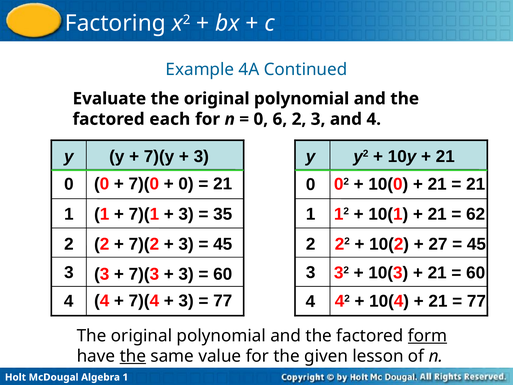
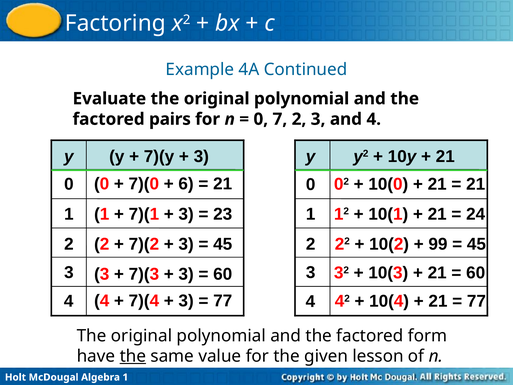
each: each -> pairs
6: 6 -> 7
0 at (186, 184): 0 -> 6
35: 35 -> 23
62: 62 -> 24
27: 27 -> 99
form underline: present -> none
